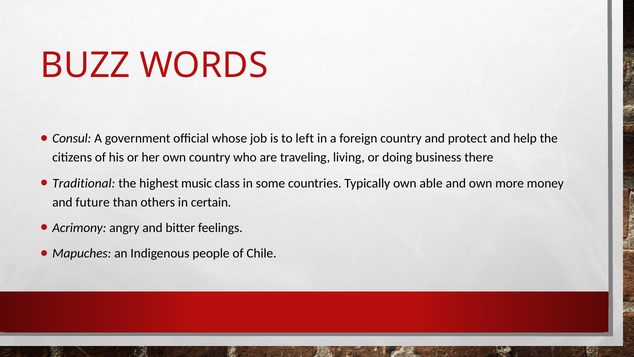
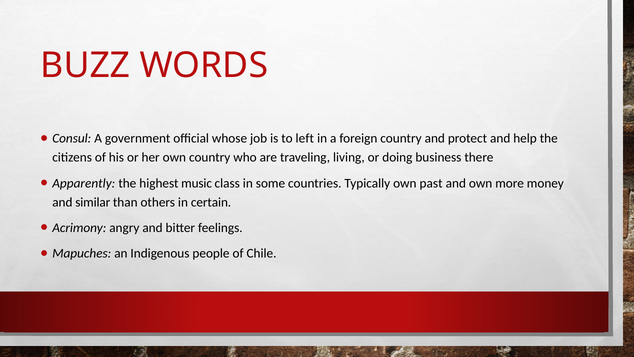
Traditional: Traditional -> Apparently
able: able -> past
future: future -> similar
